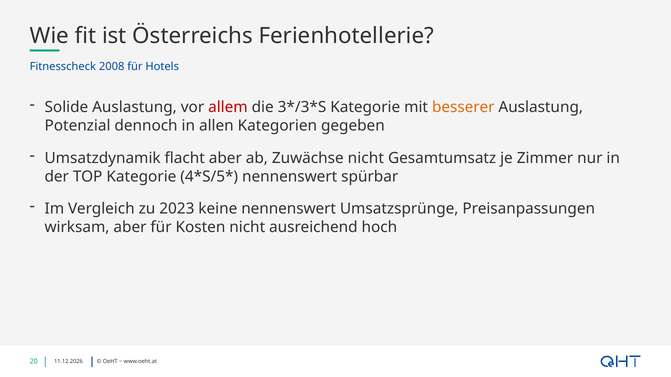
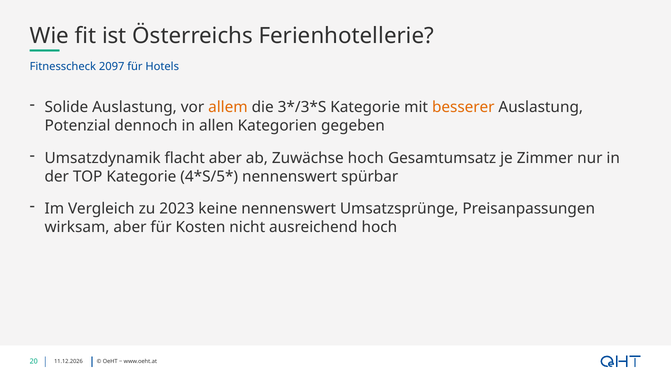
2008: 2008 -> 2097
allem colour: red -> orange
Zuwächse nicht: nicht -> hoch
